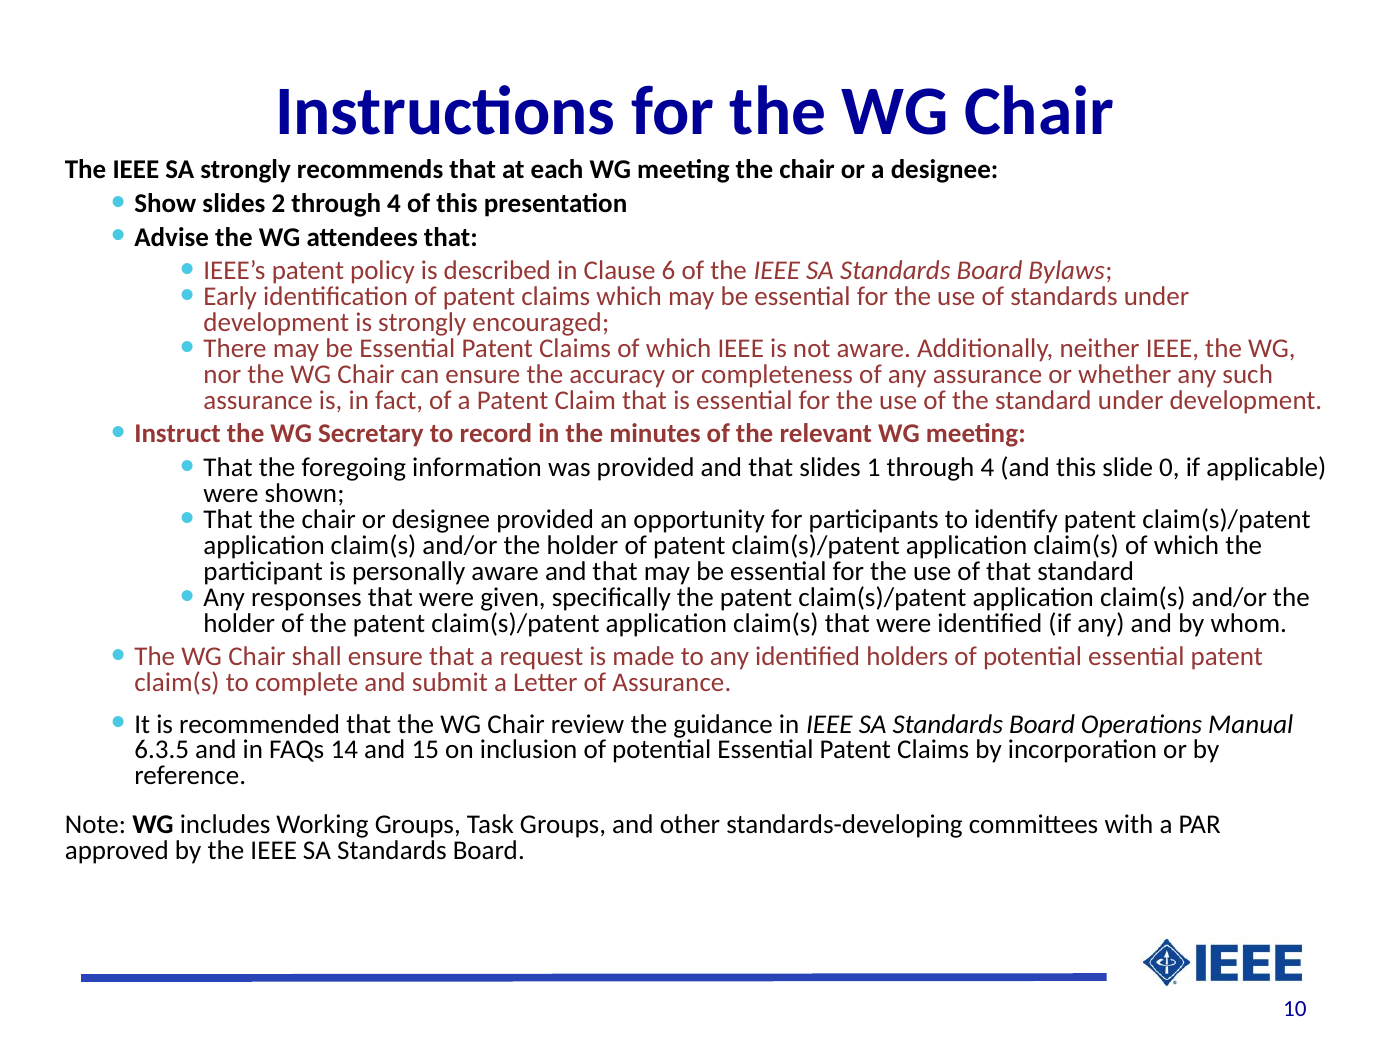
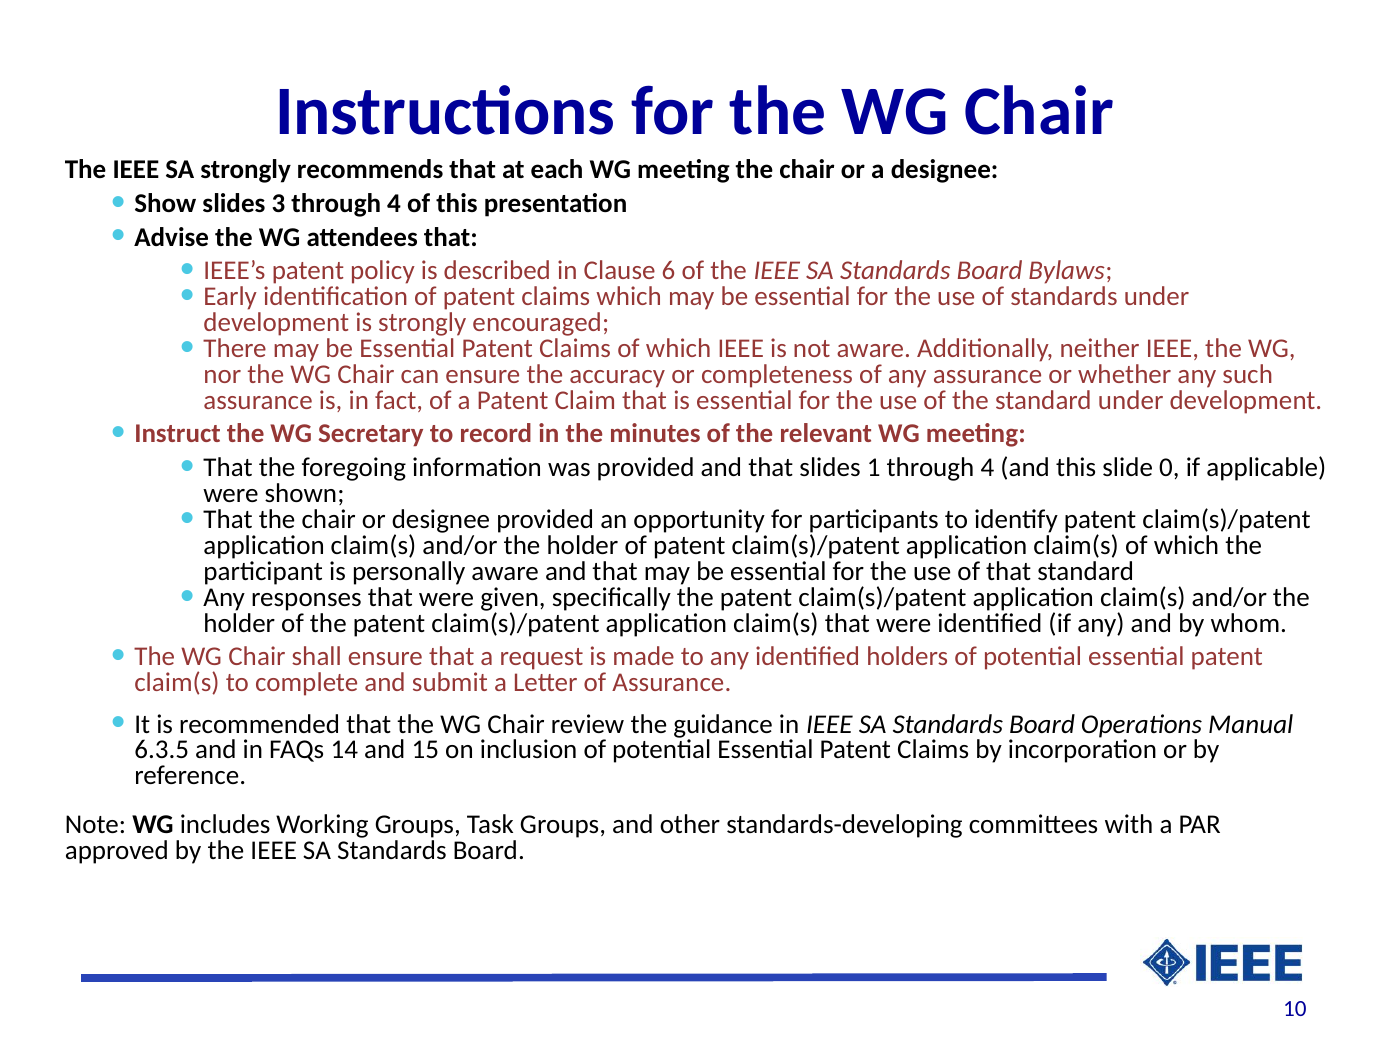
2: 2 -> 3
